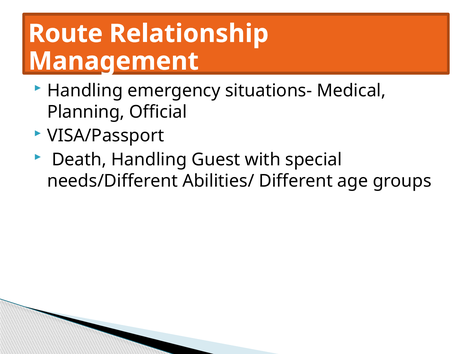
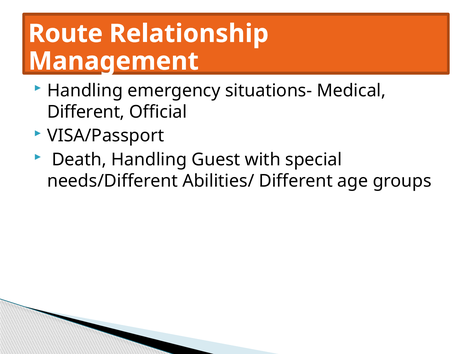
Planning at (86, 112): Planning -> Different
